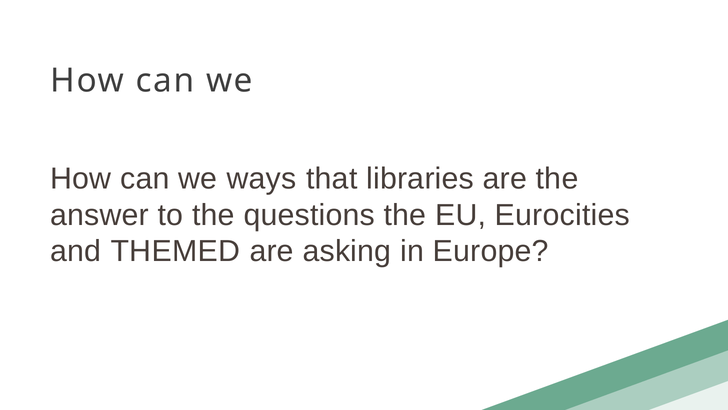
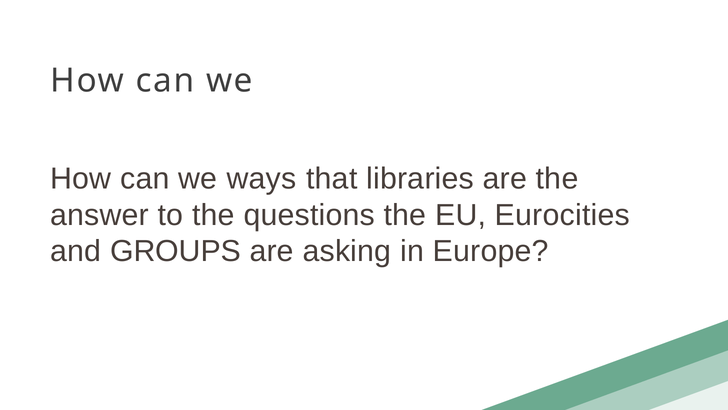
THEMED: THEMED -> GROUPS
